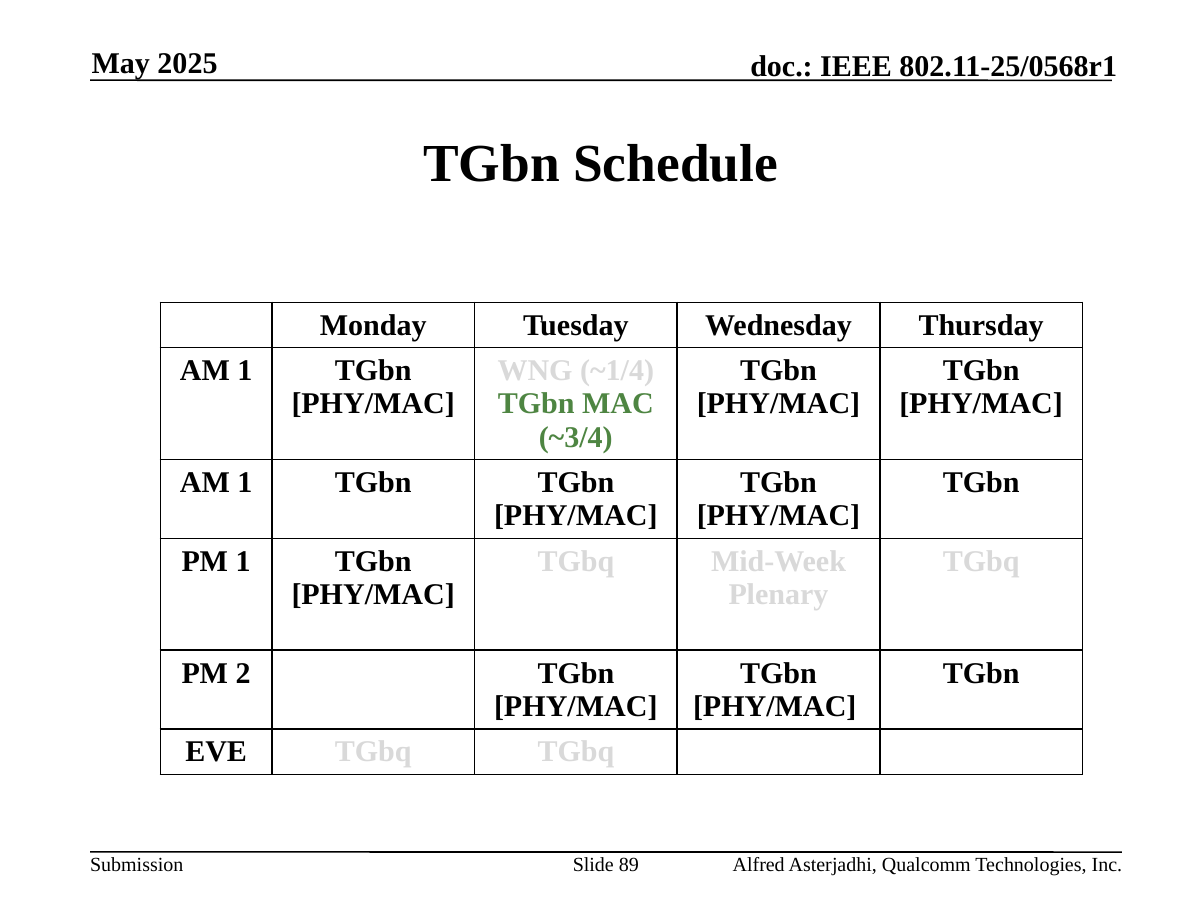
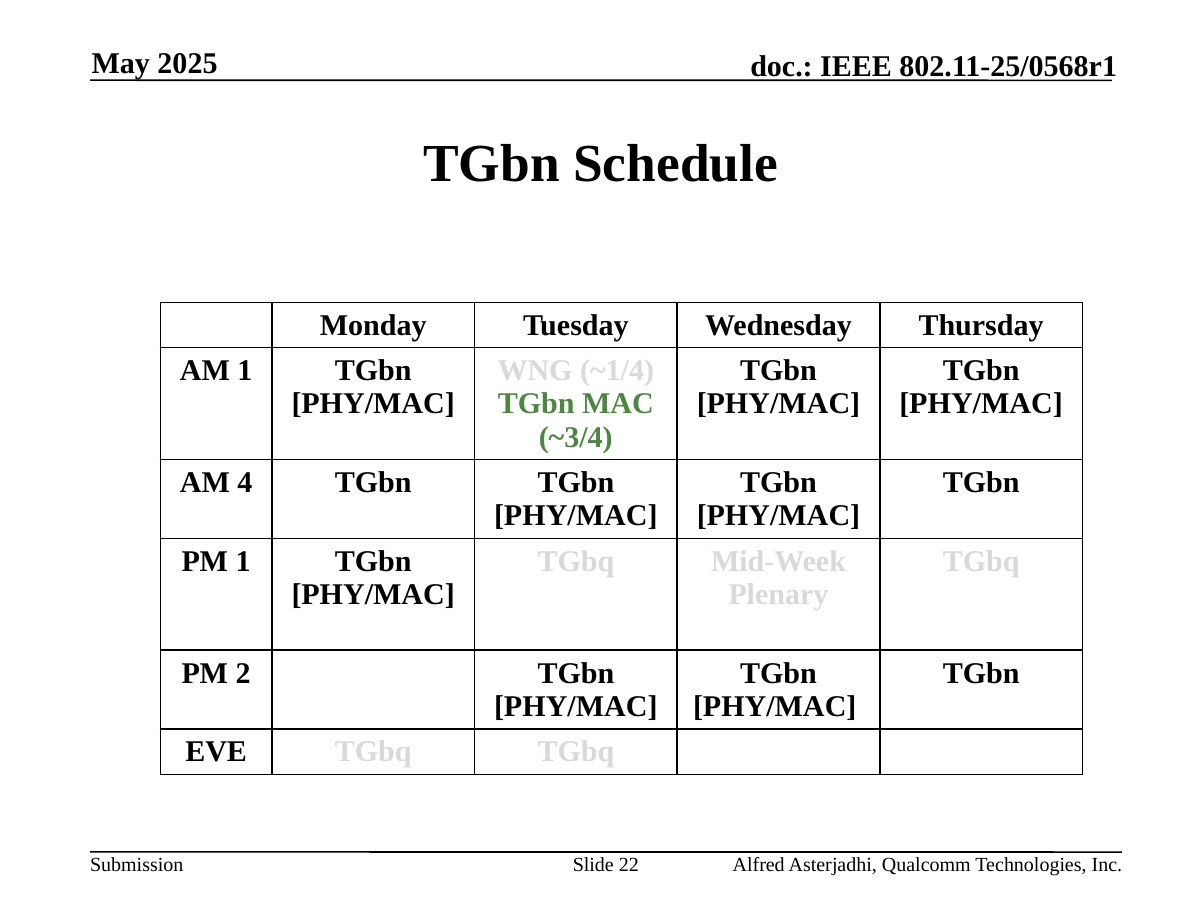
1 at (245, 482): 1 -> 4
89: 89 -> 22
